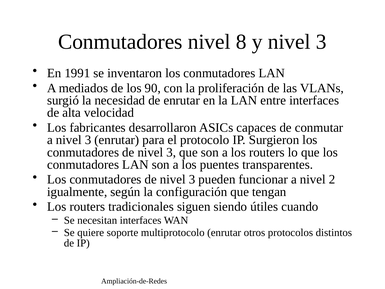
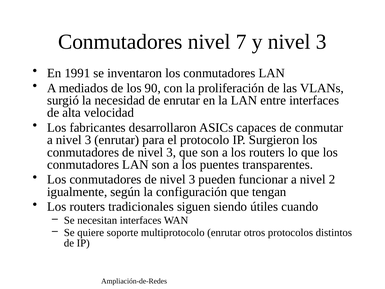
8: 8 -> 7
